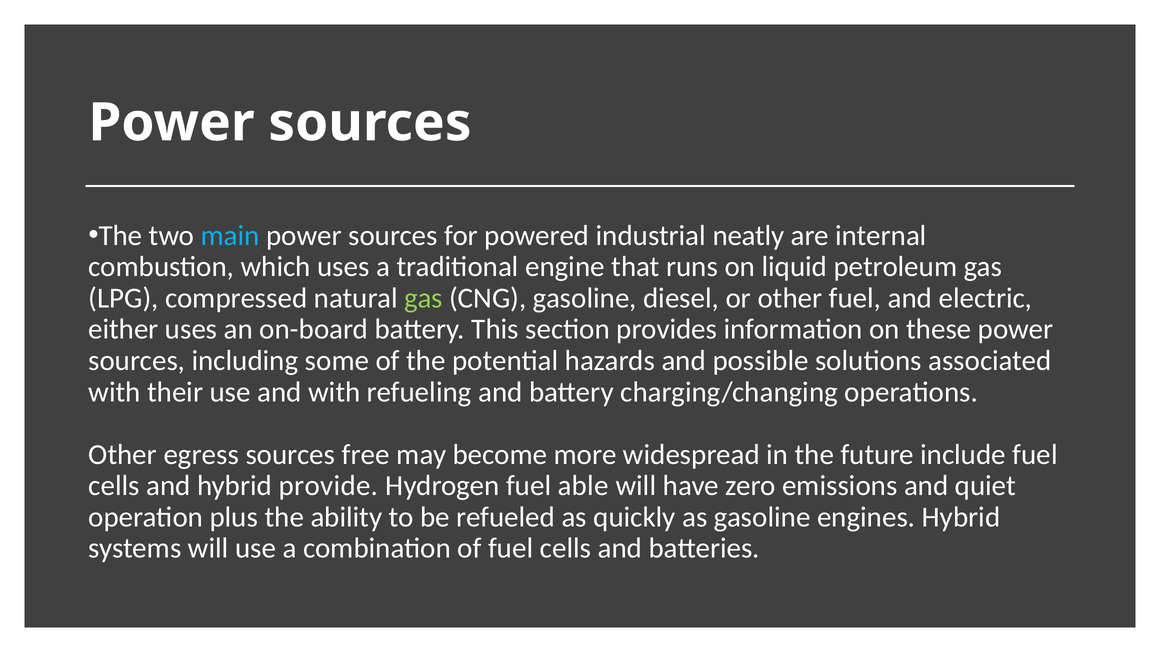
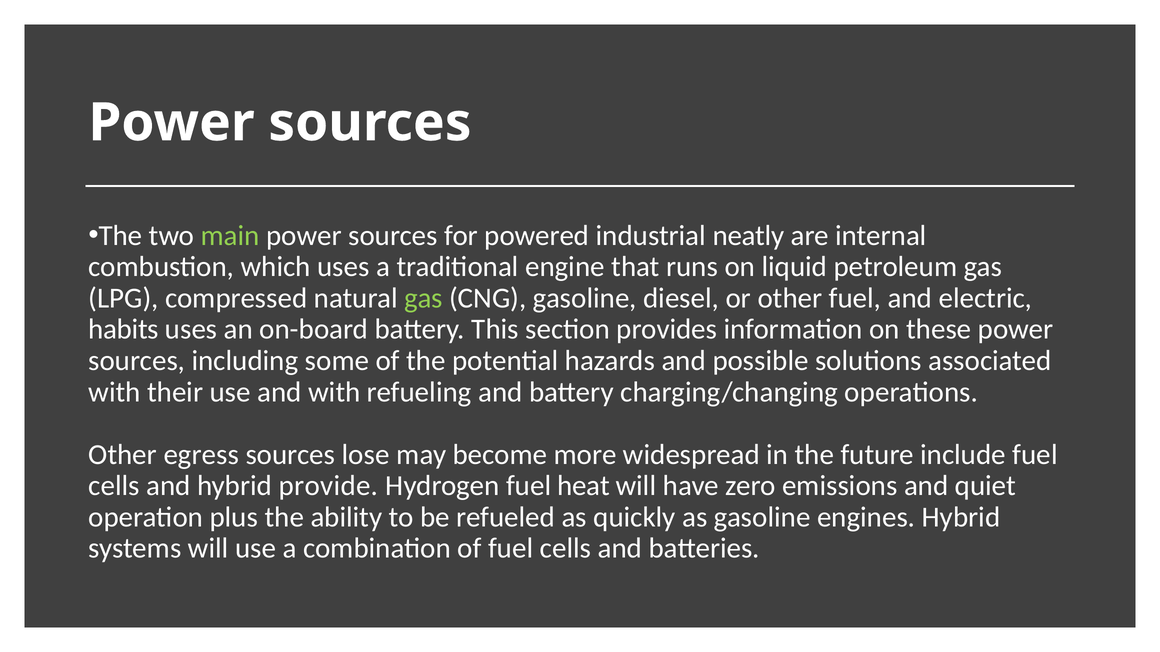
main colour: light blue -> light green
either: either -> habits
free: free -> lose
able: able -> heat
